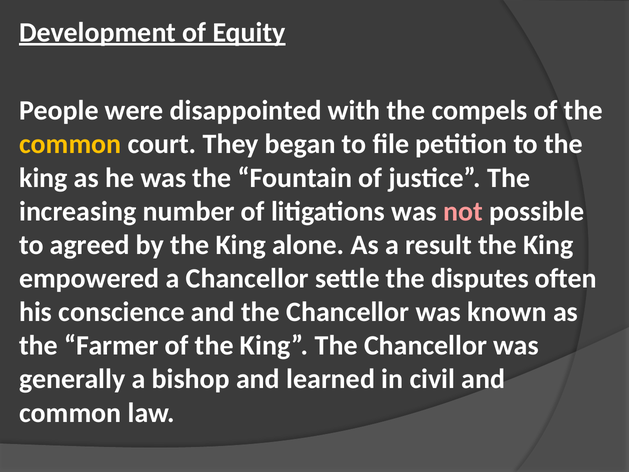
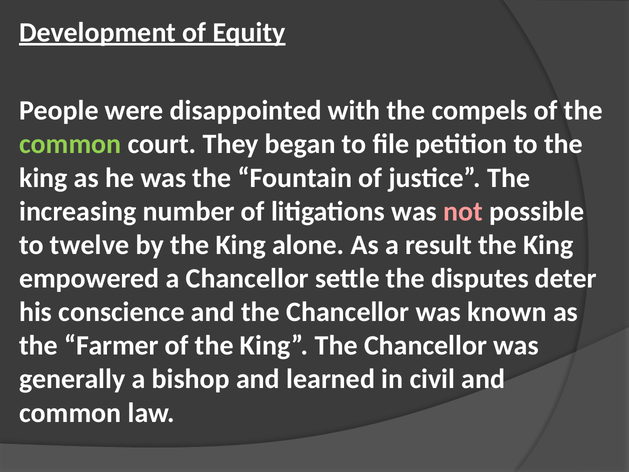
common at (70, 144) colour: yellow -> light green
agreed: agreed -> twelve
often: often -> deter
